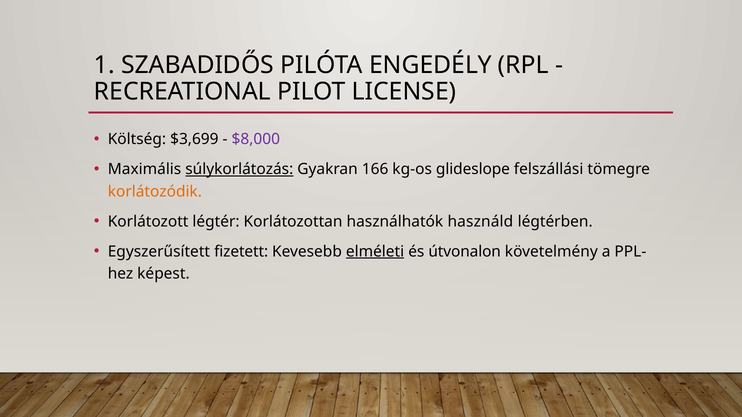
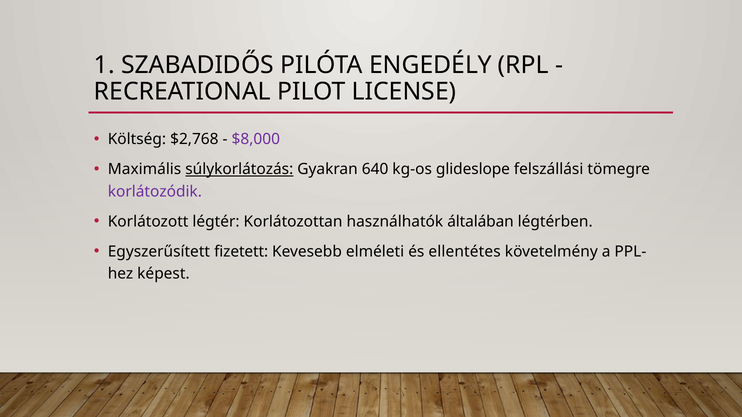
$3,699: $3,699 -> $2,768
166: 166 -> 640
korlátozódik colour: orange -> purple
használd: használd -> általában
elméleti underline: present -> none
útvonalon: útvonalon -> ellentétes
